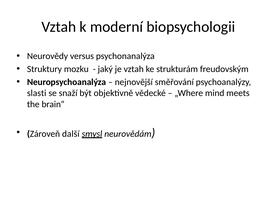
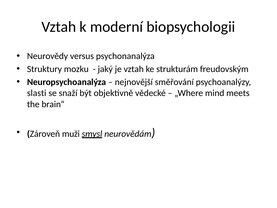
další: další -> muži
